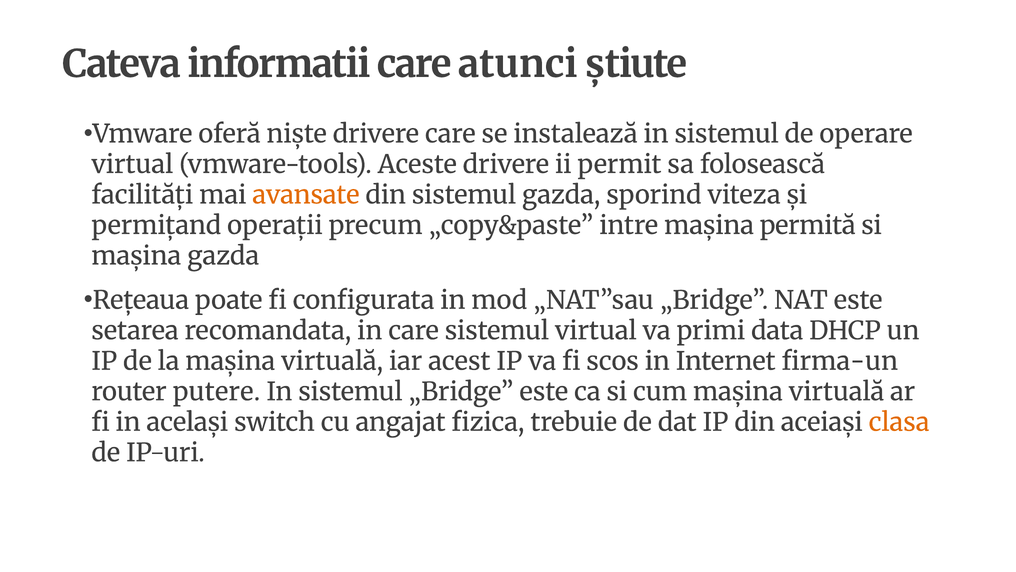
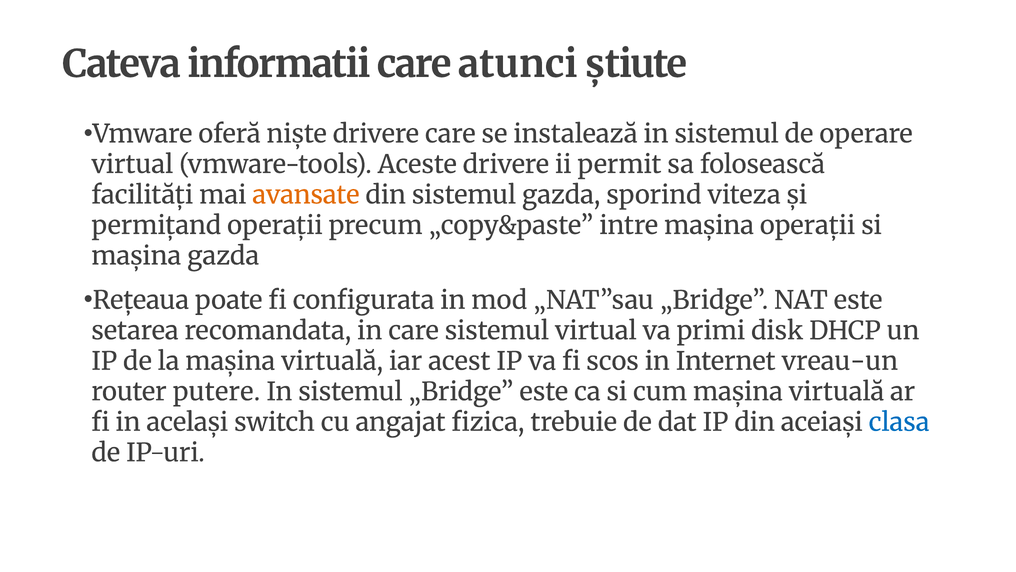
mașina permită: permită -> operații
data: data -> disk
firma-un: firma-un -> vreau-un
clasa colour: orange -> blue
